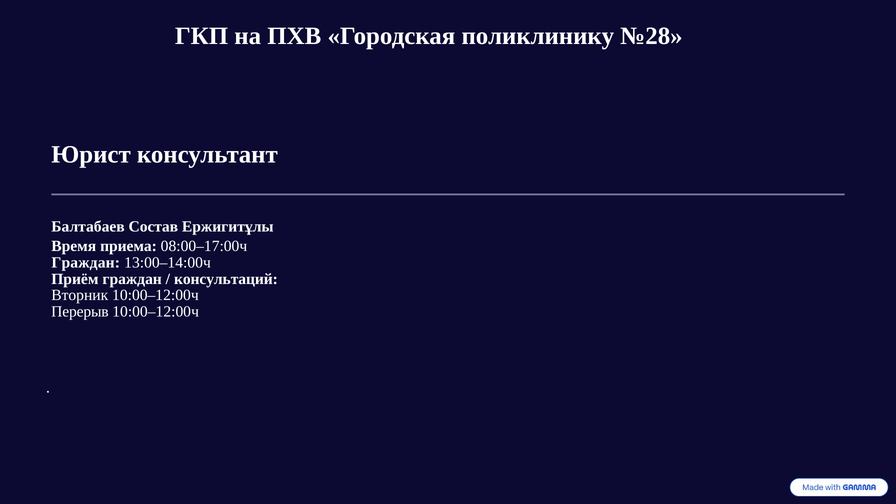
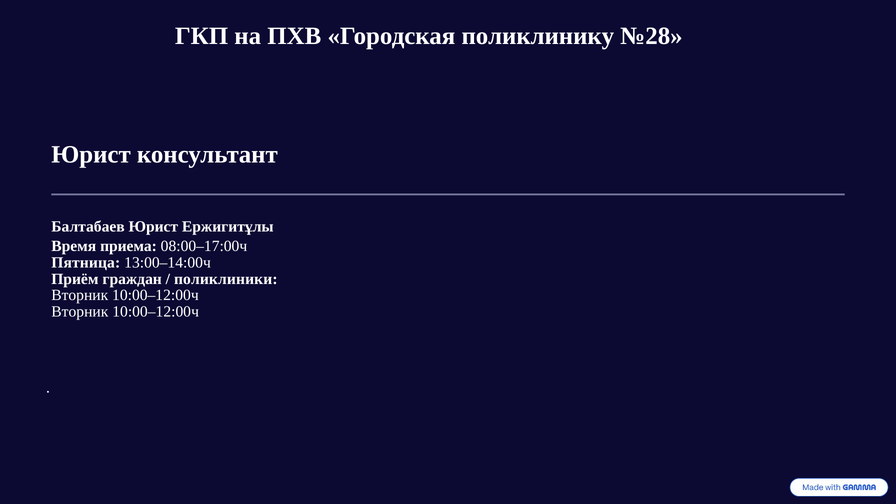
Балтабаев Состав: Состав -> Юрист
Граждан at (86, 263): Граждан -> Пятница
консультаций: консультаций -> поликлиники
Перерыв at (80, 312): Перерыв -> Вторник
